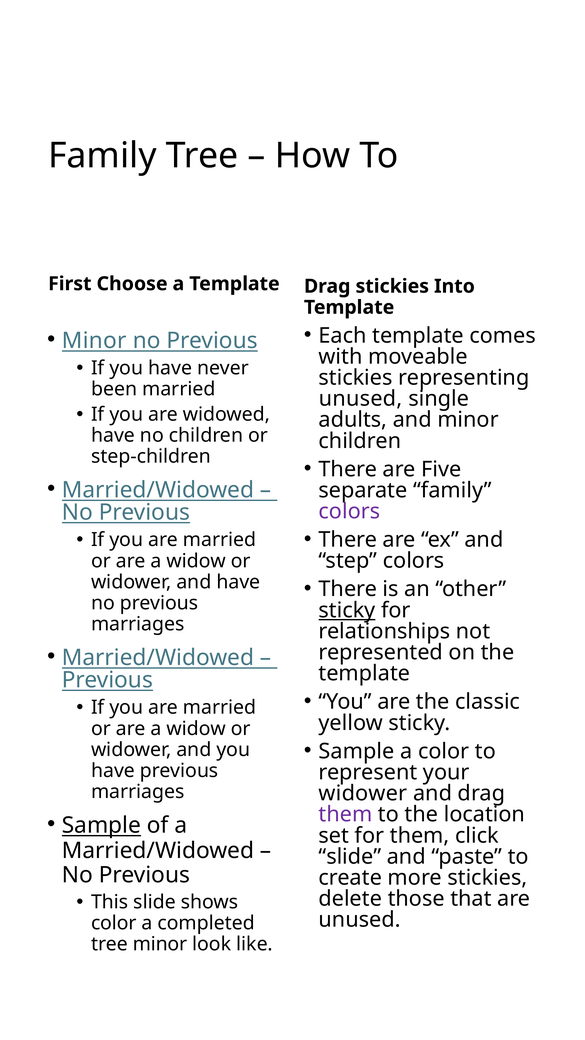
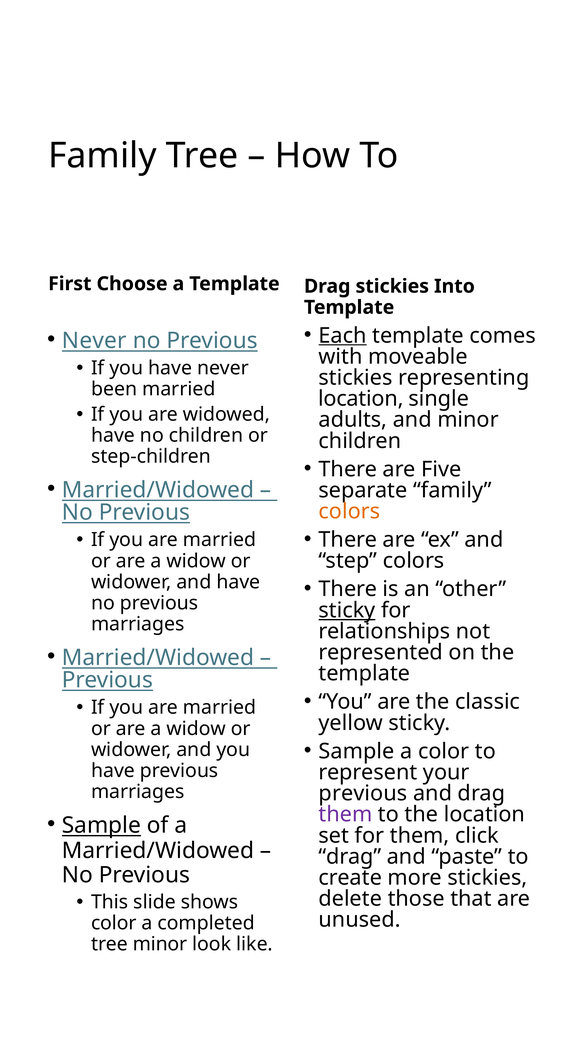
Each underline: none -> present
Minor at (94, 341): Minor -> Never
unused at (361, 399): unused -> location
colors at (349, 511) colour: purple -> orange
widower at (363, 793): widower -> previous
slide at (350, 857): slide -> drag
